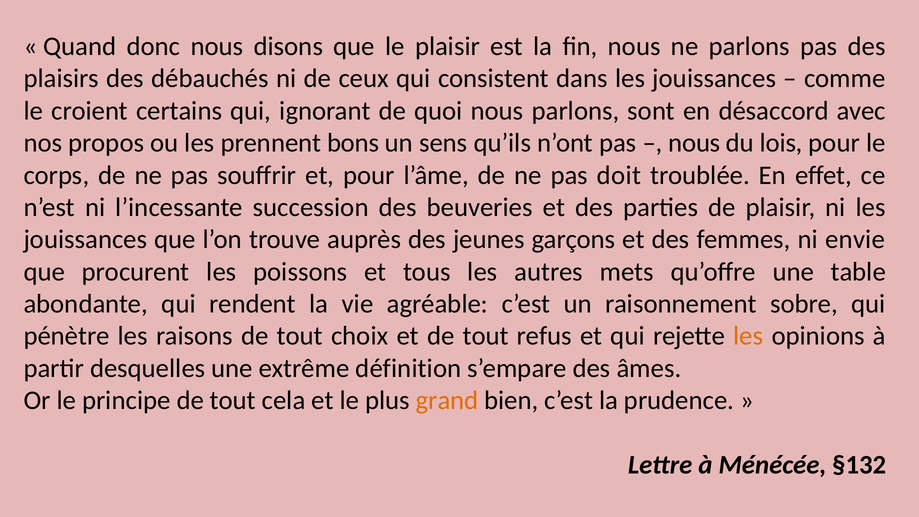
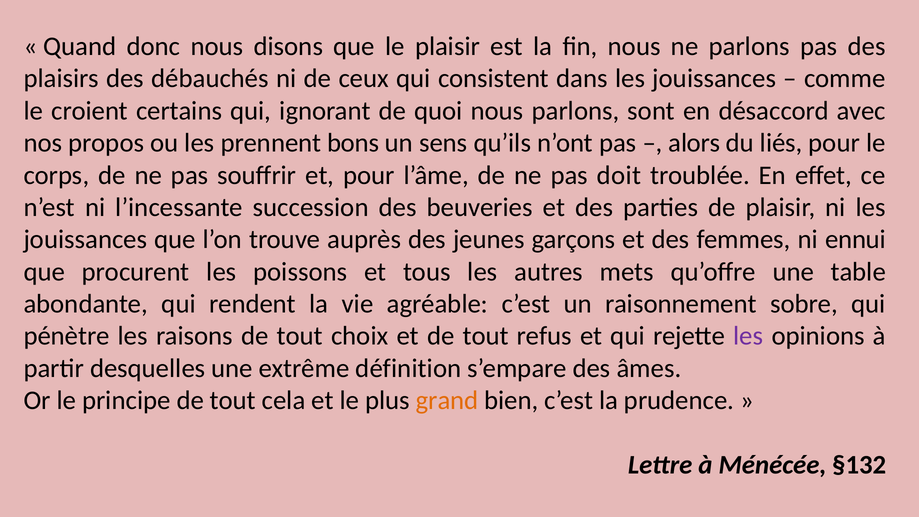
nous at (694, 143): nous -> alors
lois: lois -> liés
envie: envie -> ennui
les at (748, 336) colour: orange -> purple
